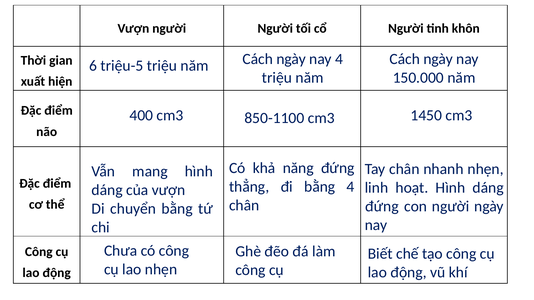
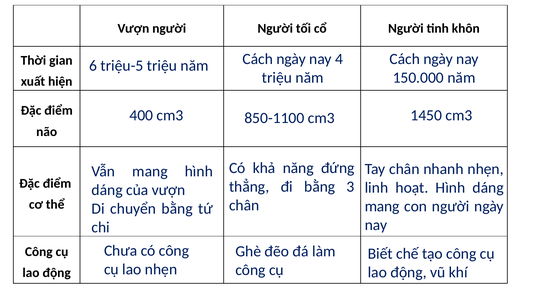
bằng 4: 4 -> 3
đứng at (382, 207): đứng -> mang
